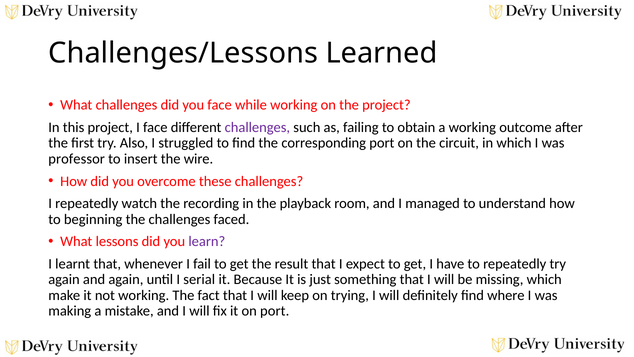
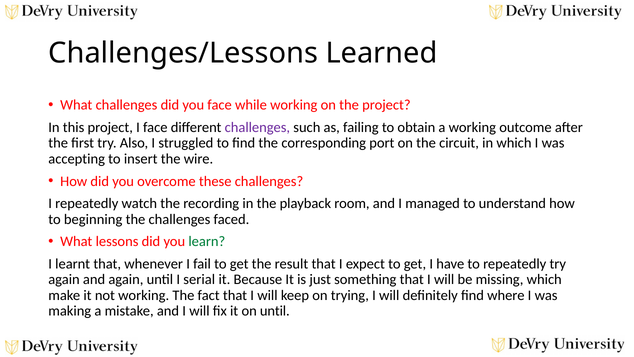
professor: professor -> accepting
learn colour: purple -> green
on port: port -> until
